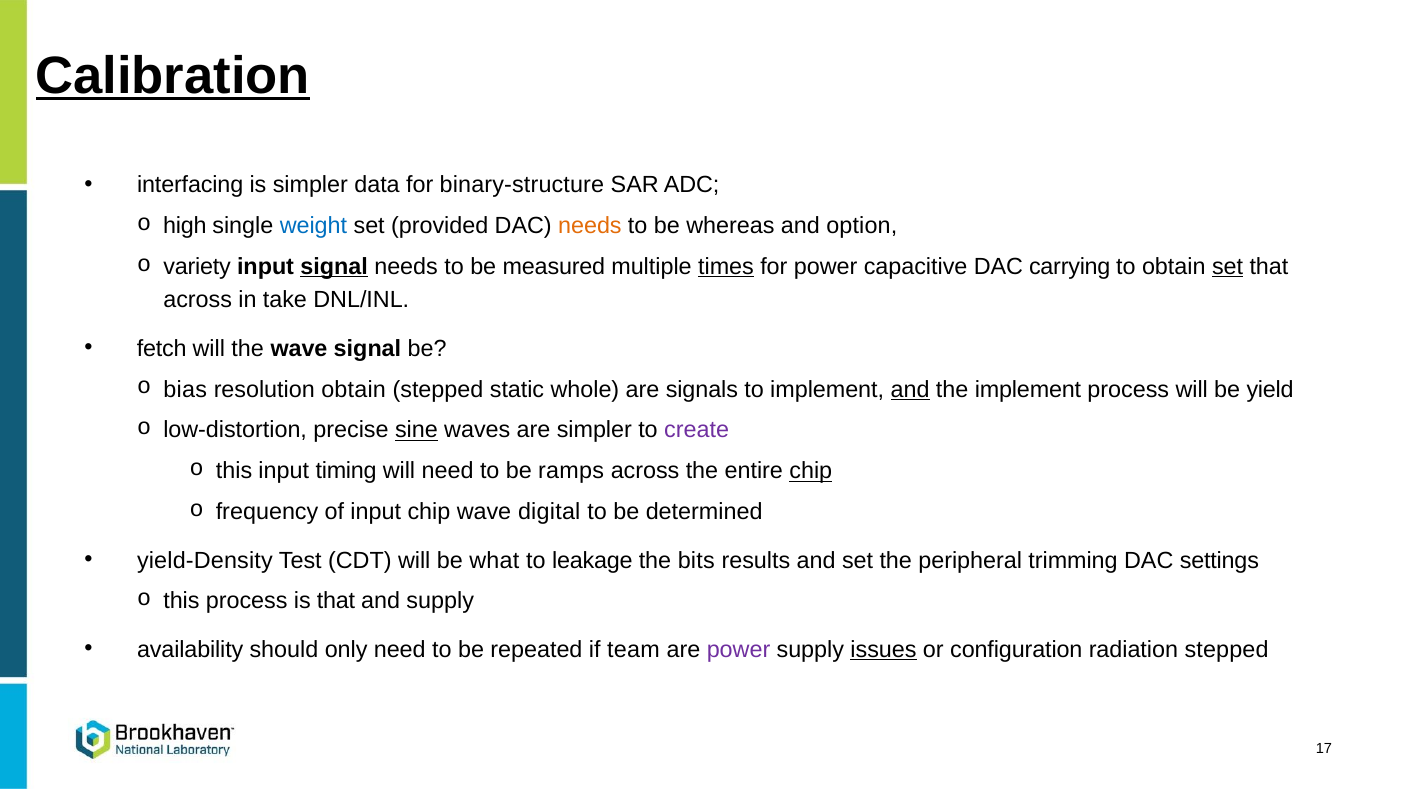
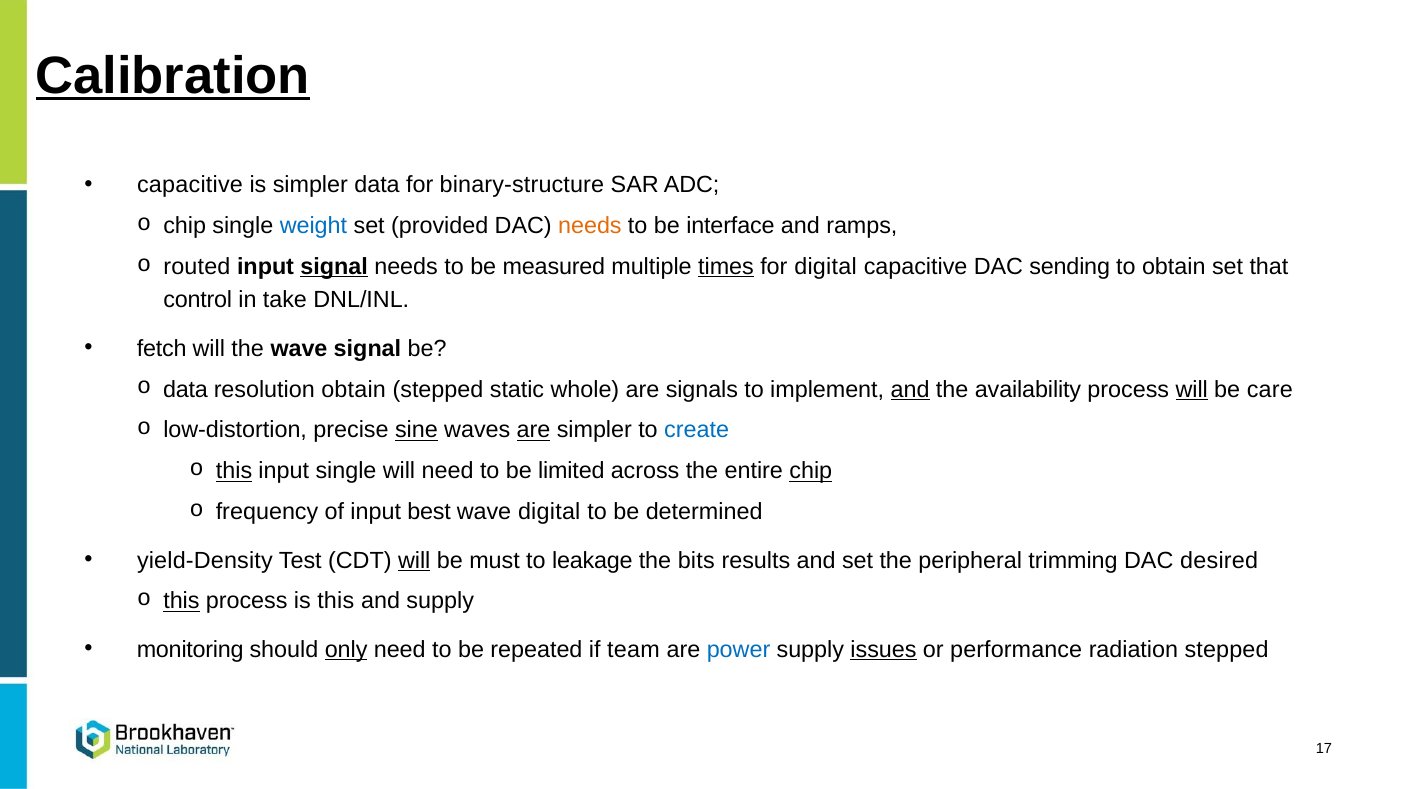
interfacing at (190, 185): interfacing -> capacitive
high at (185, 226): high -> chip
whereas: whereas -> interface
option: option -> ramps
variety: variety -> routed
for power: power -> digital
carrying: carrying -> sending
set at (1228, 267) underline: present -> none
across at (198, 300): across -> control
bias at (185, 389): bias -> data
the implement: implement -> availability
will at (1192, 389) underline: none -> present
yield: yield -> care
are at (533, 430) underline: none -> present
create colour: purple -> blue
this at (234, 471) underline: none -> present
input timing: timing -> single
ramps: ramps -> limited
input chip: chip -> best
will at (414, 560) underline: none -> present
what: what -> must
settings: settings -> desired
this at (181, 601) underline: none -> present
is that: that -> this
availability: availability -> monitoring
only underline: none -> present
power at (739, 650) colour: purple -> blue
configuration: configuration -> performance
